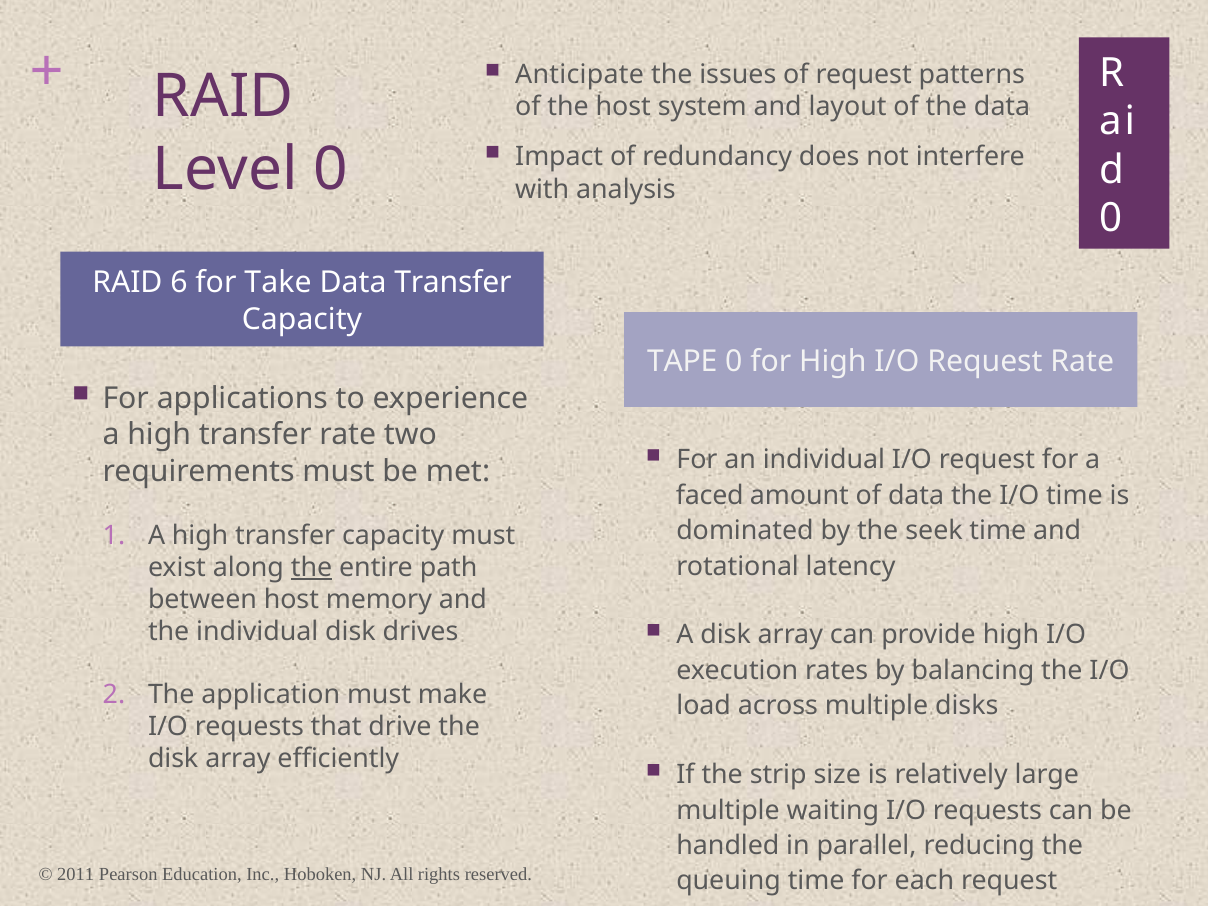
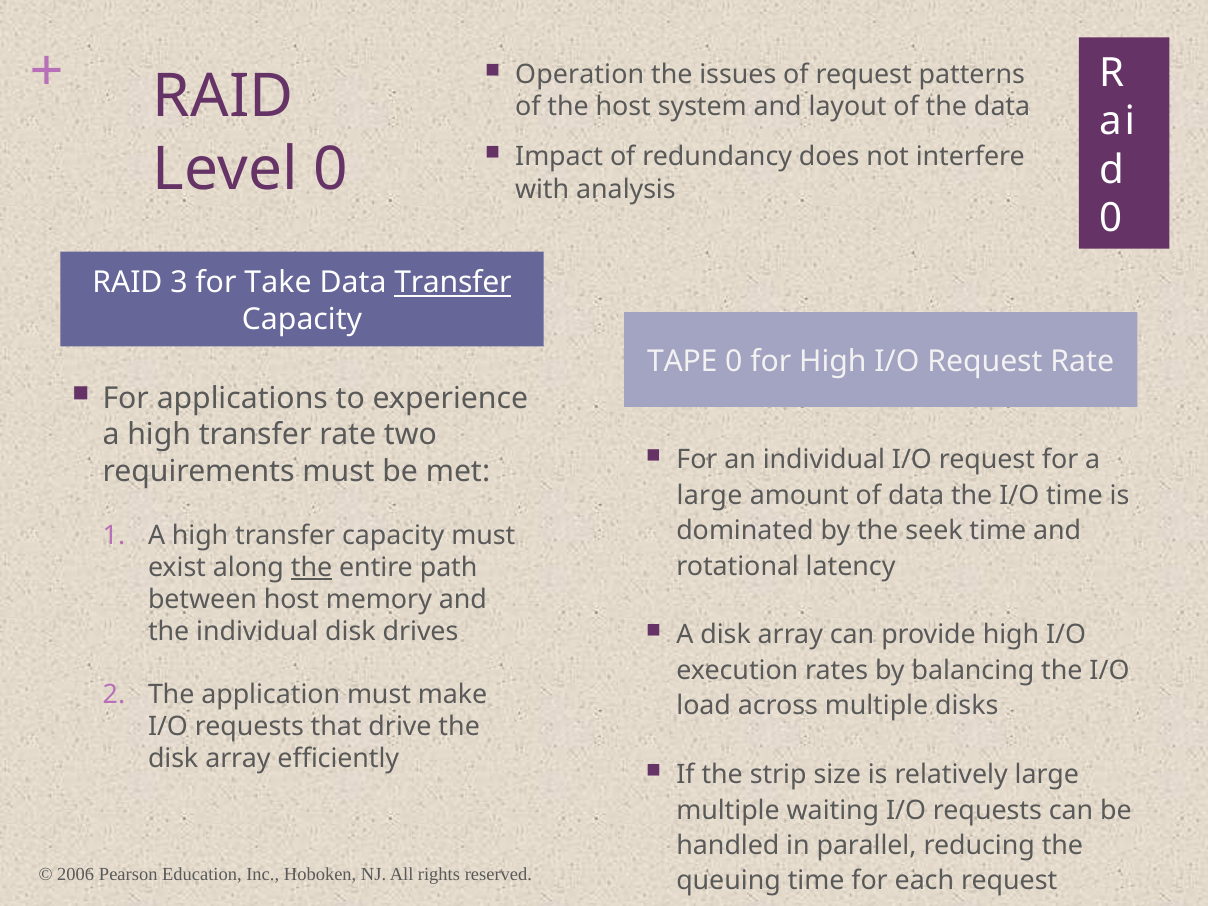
Anticipate: Anticipate -> Operation
6: 6 -> 3
Transfer at (453, 283) underline: none -> present
faced at (710, 495): faced -> large
2011: 2011 -> 2006
